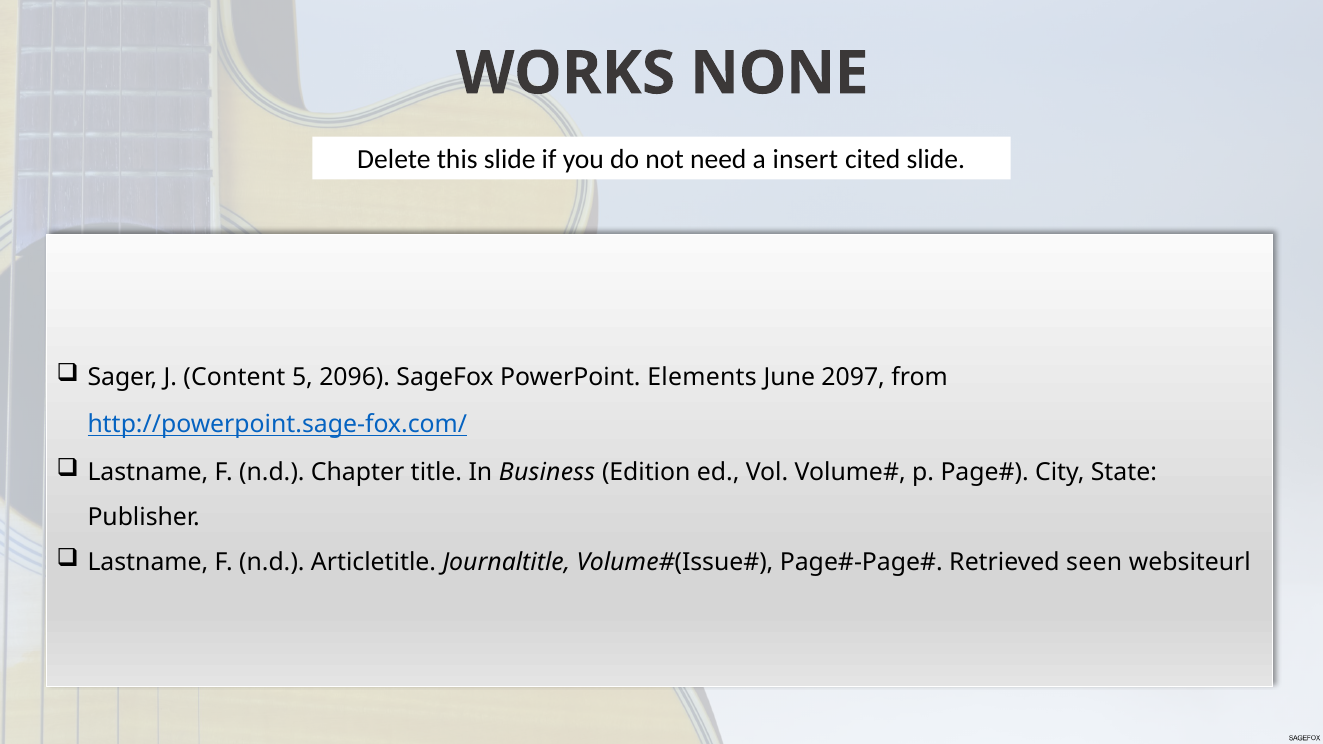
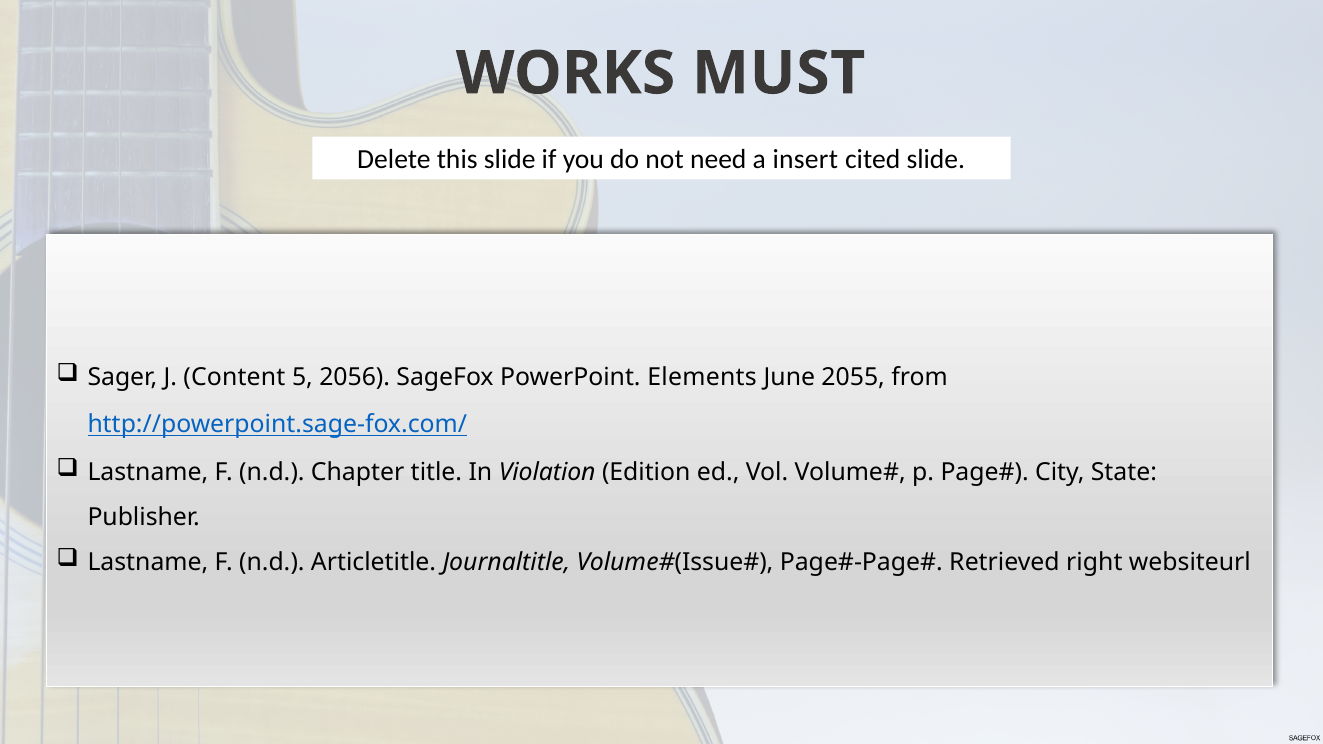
NONE: NONE -> MUST
2096: 2096 -> 2056
2097: 2097 -> 2055
Business: Business -> Violation
seen: seen -> right
